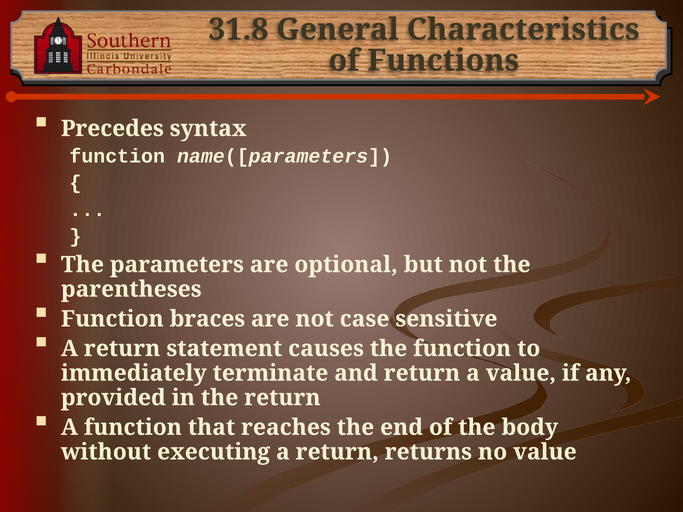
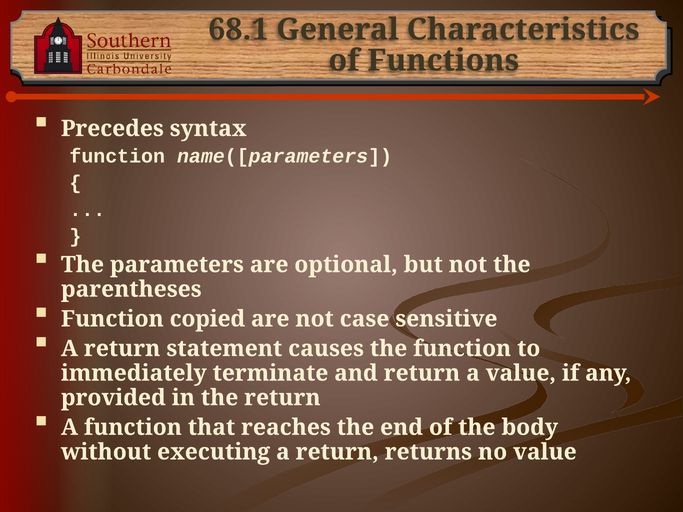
31.8: 31.8 -> 68.1
braces: braces -> copied
